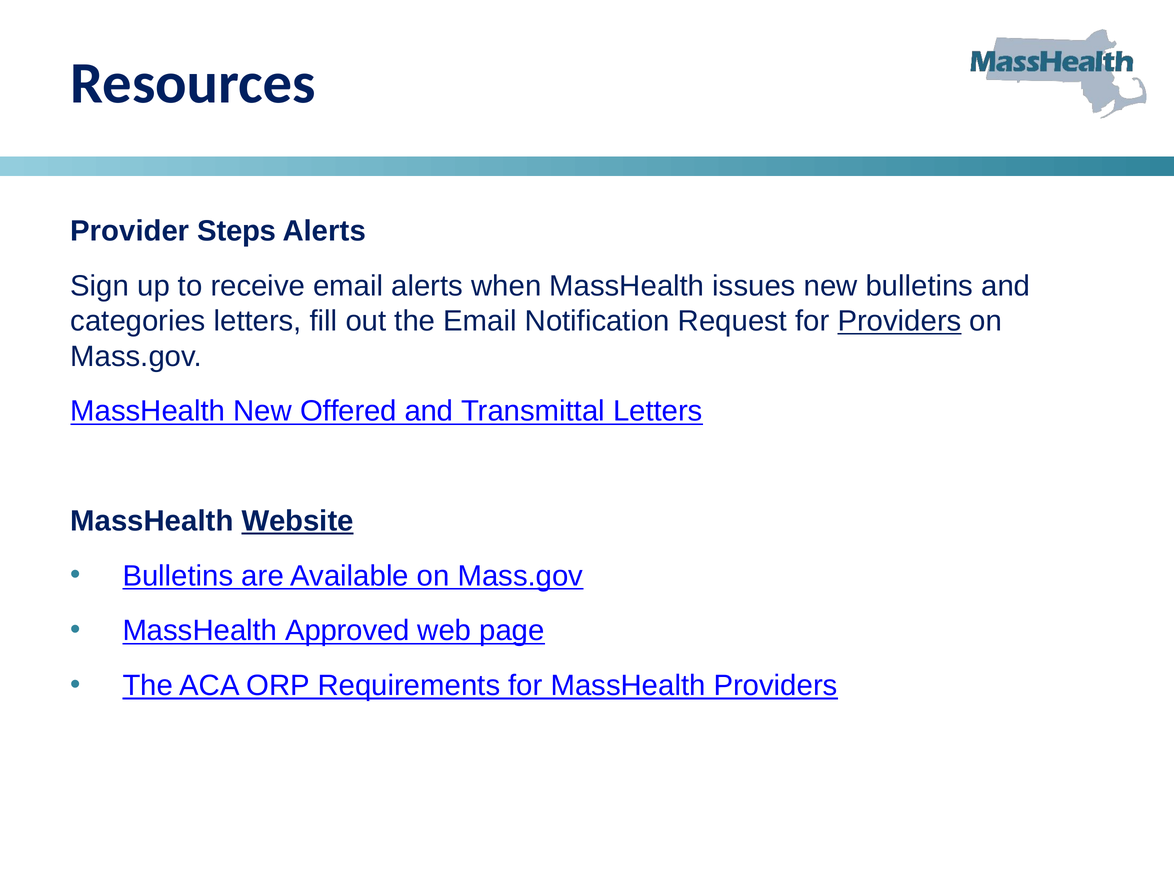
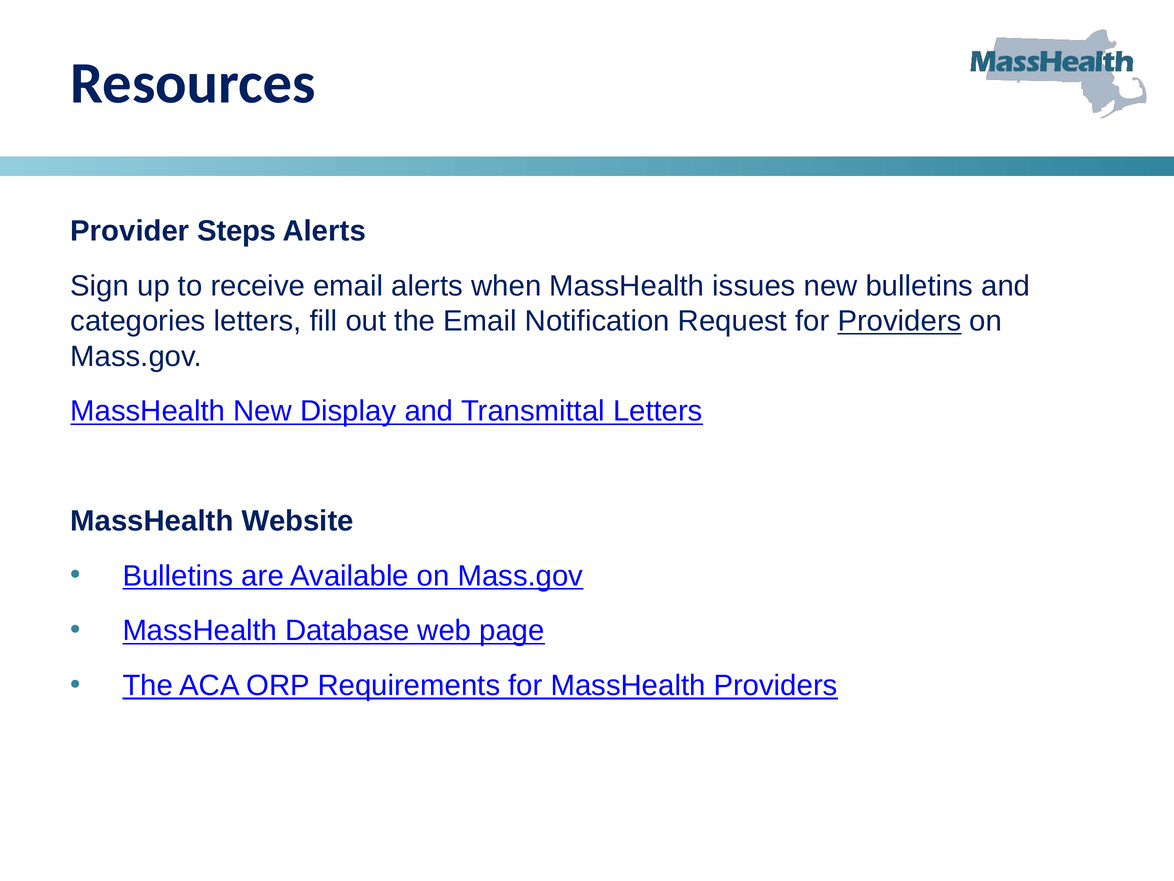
Offered: Offered -> Display
Website underline: present -> none
Approved: Approved -> Database
